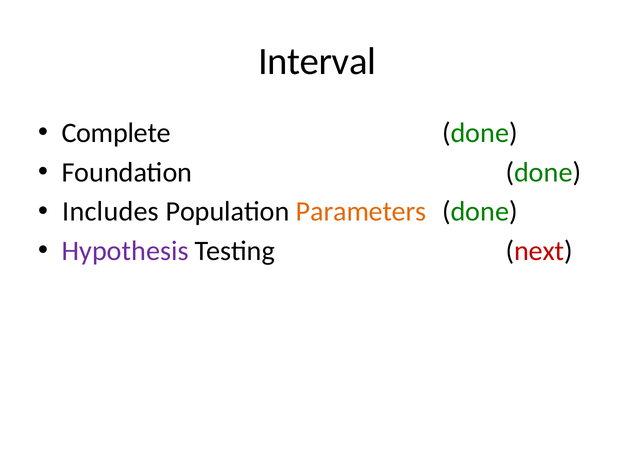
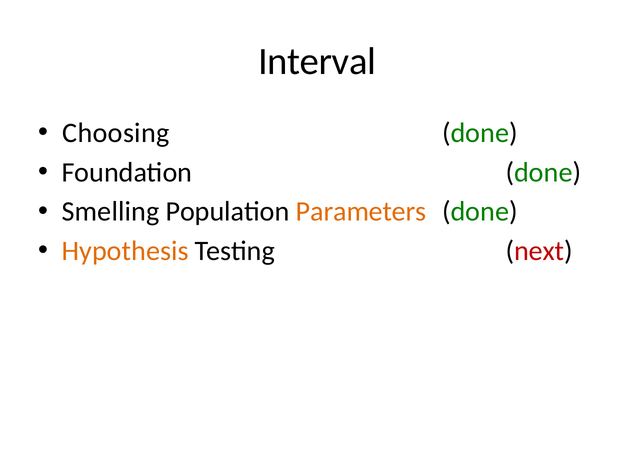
Complete: Complete -> Choosing
Includes: Includes -> Smelling
Hypothesis colour: purple -> orange
